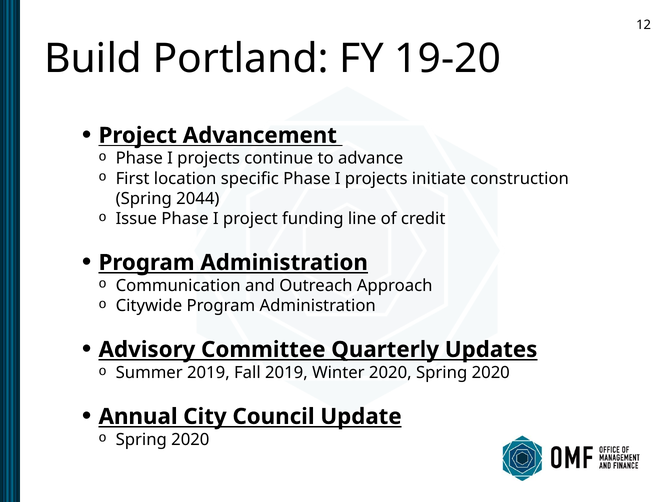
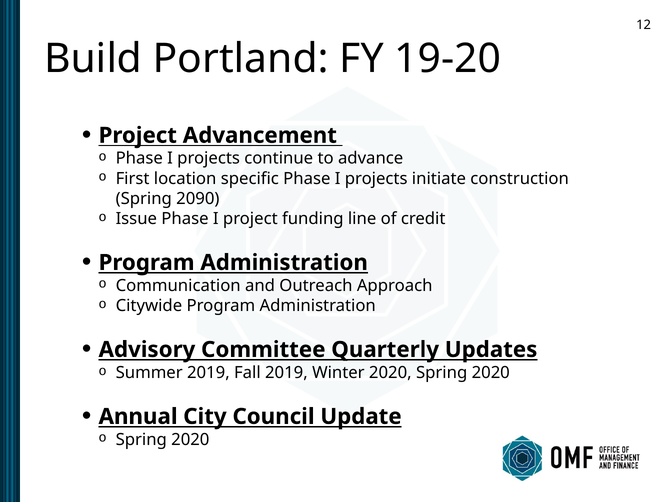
2044: 2044 -> 2090
